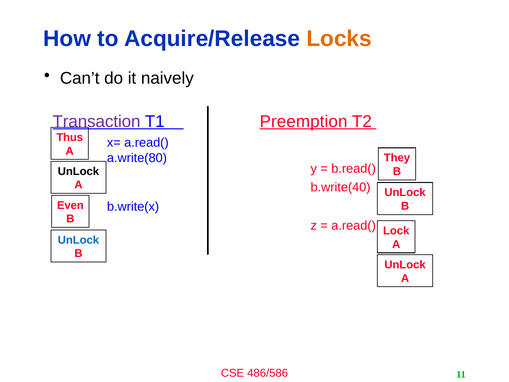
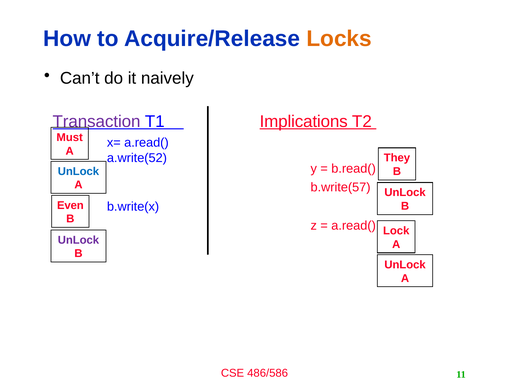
Preemption: Preemption -> Implications
Thus: Thus -> Must
a.write(80: a.write(80 -> a.write(52
UnLock at (78, 171) colour: black -> blue
b.write(40: b.write(40 -> b.write(57
UnLock at (78, 240) colour: blue -> purple
